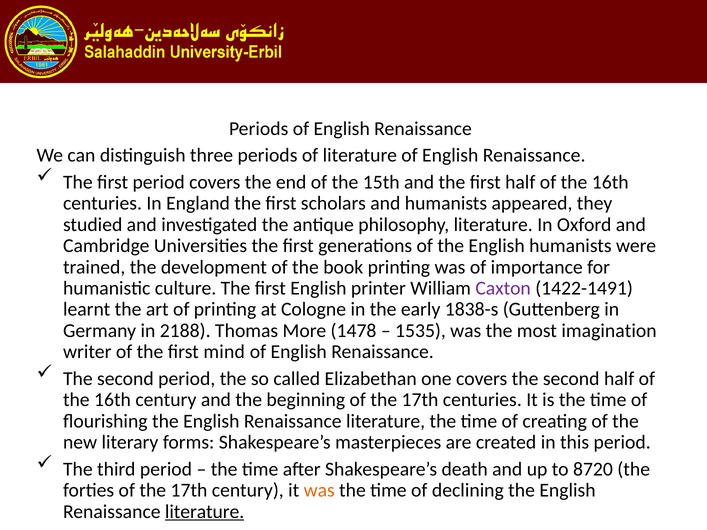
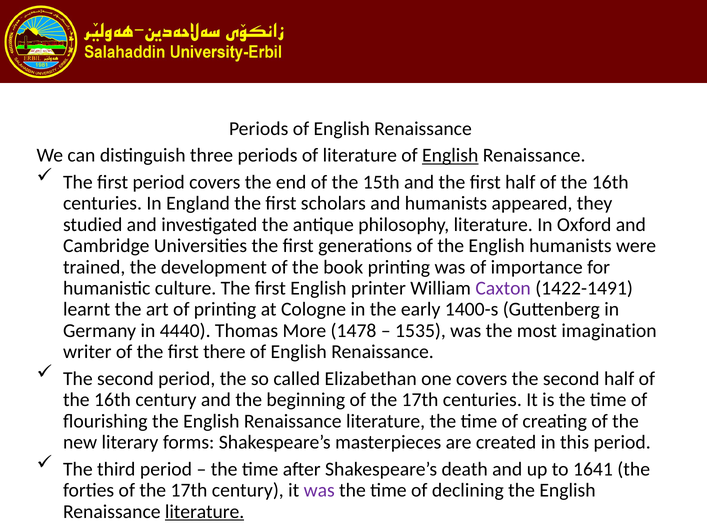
English at (450, 156) underline: none -> present
1838-s: 1838-s -> 1400-s
2188: 2188 -> 4440
mind: mind -> there
8720: 8720 -> 1641
was at (319, 491) colour: orange -> purple
